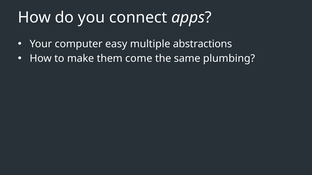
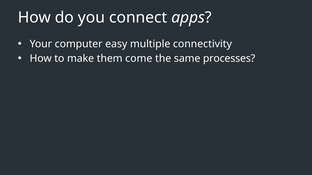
abstractions: abstractions -> connectivity
plumbing: plumbing -> processes
